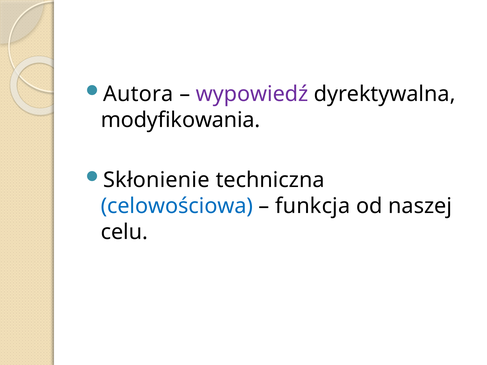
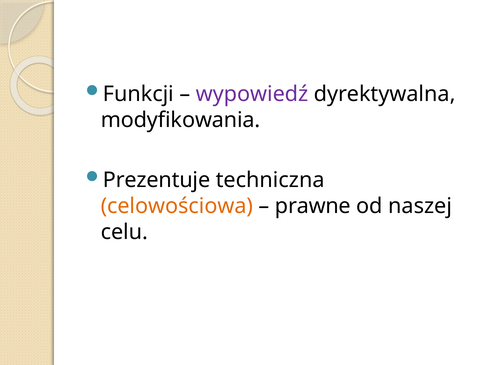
Autora: Autora -> Funkcji
Skłonienie: Skłonienie -> Prezentuje
celowościowa colour: blue -> orange
funkcja: funkcja -> prawne
